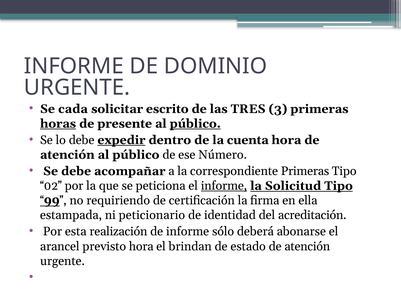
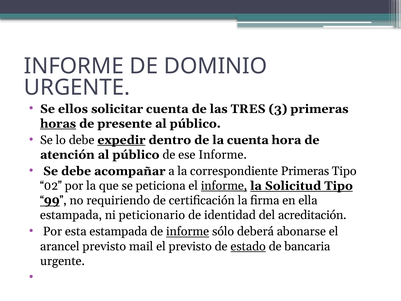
cada: cada -> ellos
solicitar escrito: escrito -> cuenta
público at (195, 124) underline: present -> none
ese Número: Número -> Informe
esta realización: realización -> estampada
informe at (188, 231) underline: none -> present
previsto hora: hora -> mail
el brindan: brindan -> previsto
estado underline: none -> present
atención at (307, 246): atención -> bancaria
